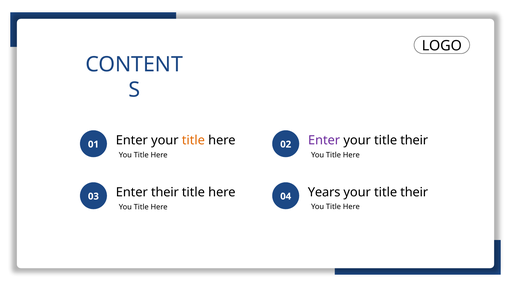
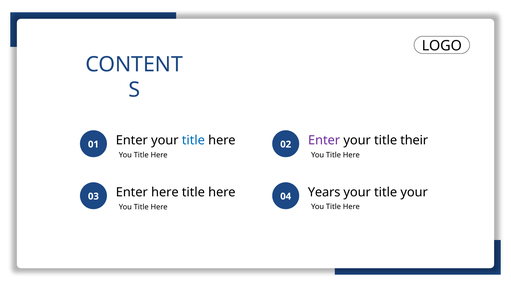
title at (193, 141) colour: orange -> blue
their at (414, 193): their -> your
Enter their: their -> here
